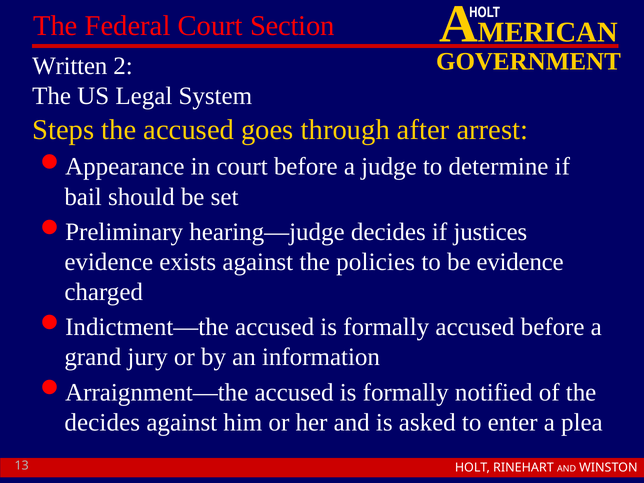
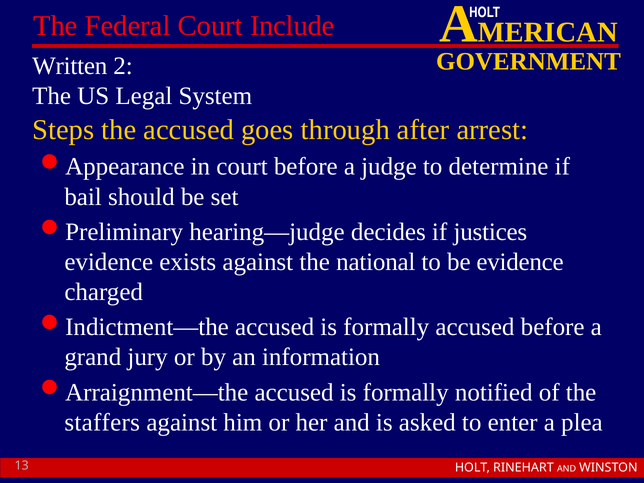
Section: Section -> Include
policies: policies -> national
decides at (102, 422): decides -> staffers
